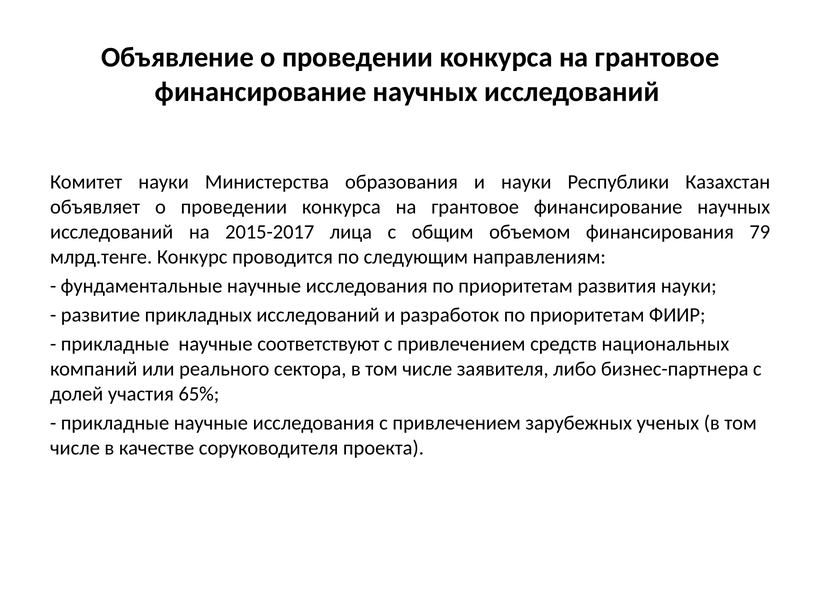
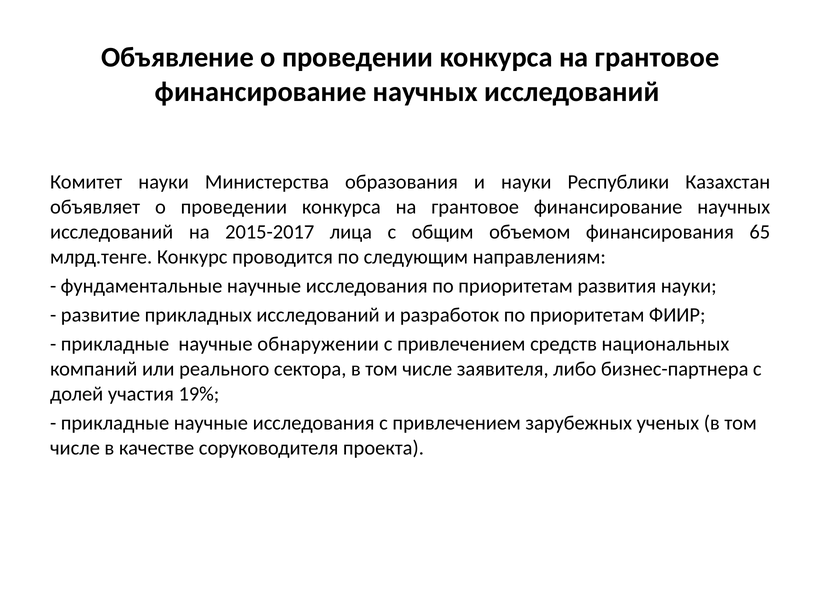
79: 79 -> 65
соответствуют: соответствуют -> обнаружении
65%: 65% -> 19%
